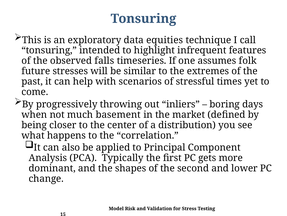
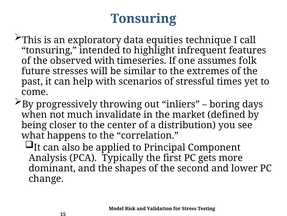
observed falls: falls -> with
basement: basement -> invalidate
